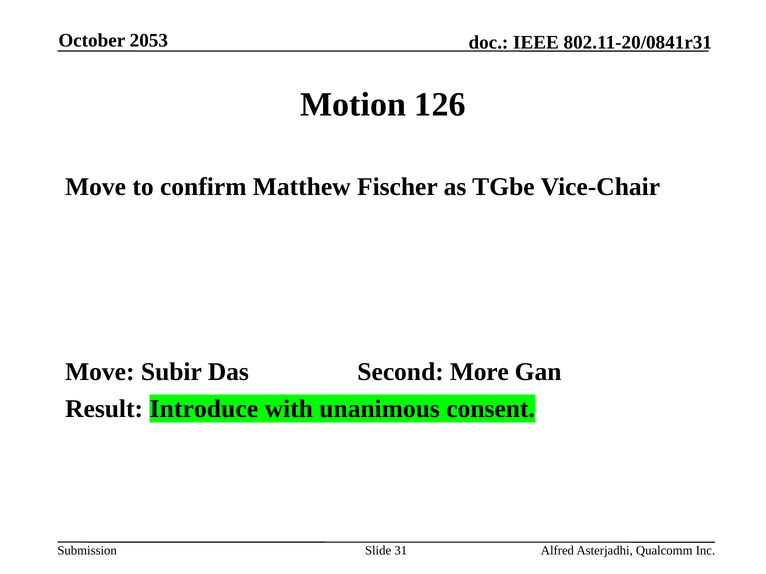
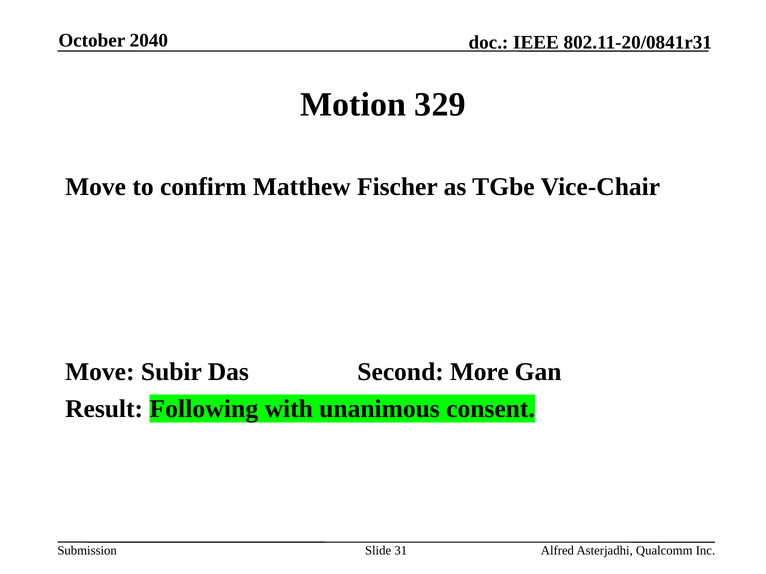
2053: 2053 -> 2040
126: 126 -> 329
Introduce: Introduce -> Following
